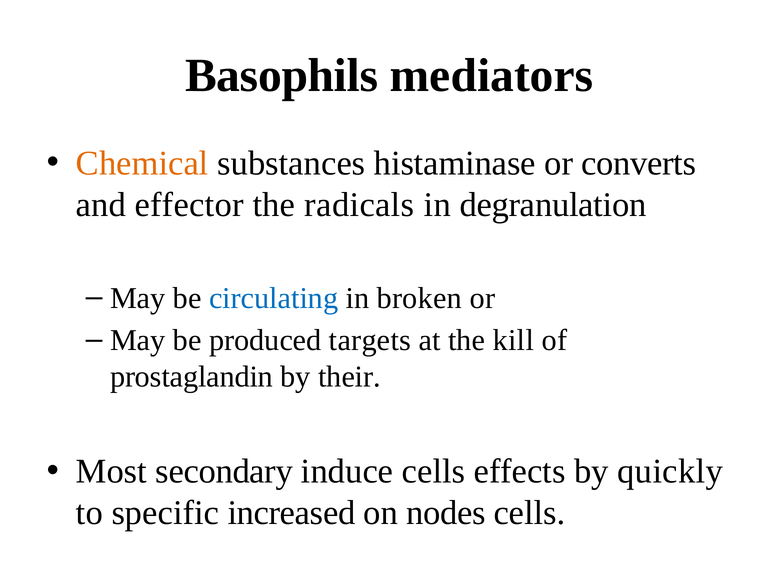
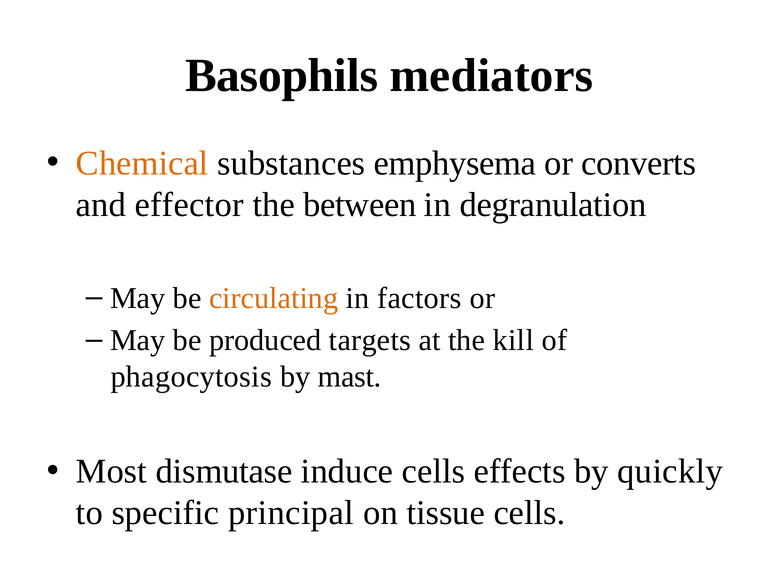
histaminase: histaminase -> emphysema
radicals: radicals -> between
circulating colour: blue -> orange
broken: broken -> factors
prostaglandin: prostaglandin -> phagocytosis
their: their -> mast
secondary: secondary -> dismutase
increased: increased -> principal
nodes: nodes -> tissue
